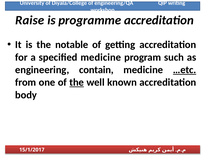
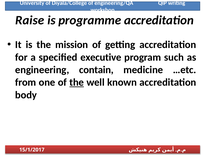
notable: notable -> mission
specified medicine: medicine -> executive
…etc underline: present -> none
